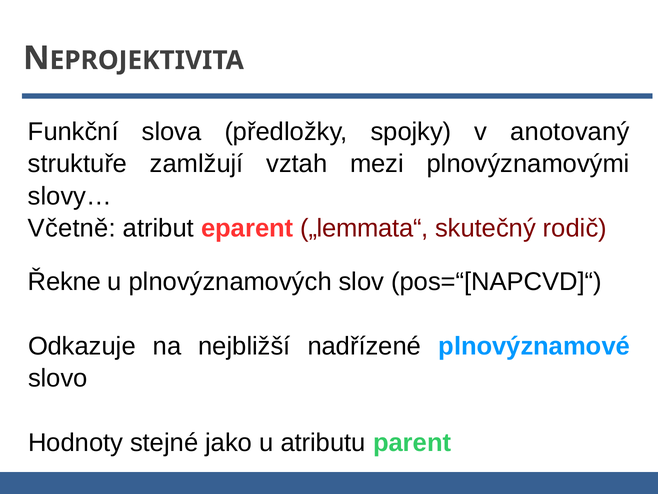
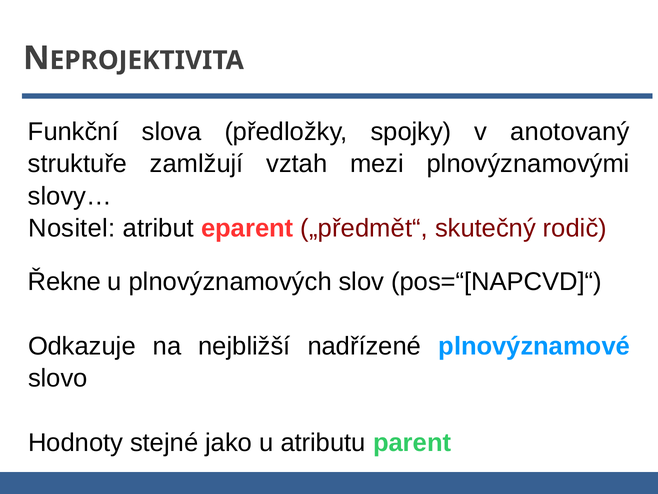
Včetně: Včetně -> Nositel
„lemmata“: „lemmata“ -> „předmět“
